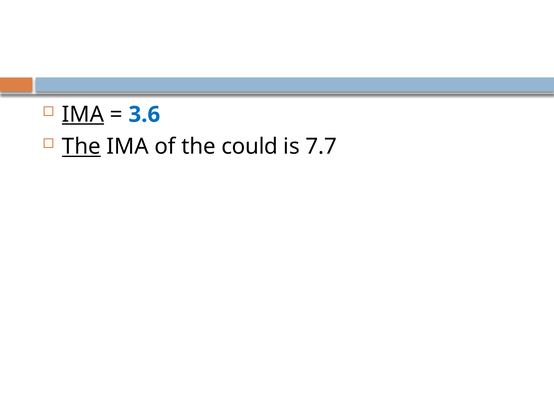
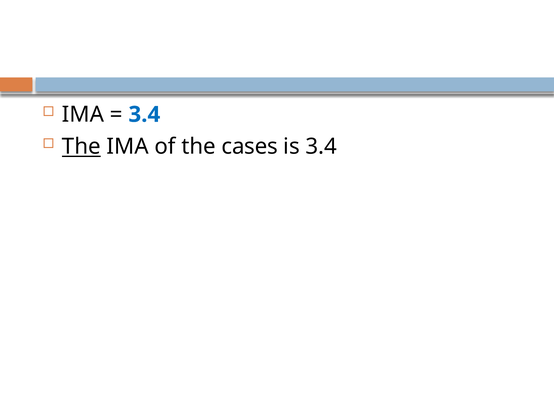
IMA at (83, 115) underline: present -> none
3.6 at (144, 115): 3.6 -> 3.4
could: could -> cases
is 7.7: 7.7 -> 3.4
